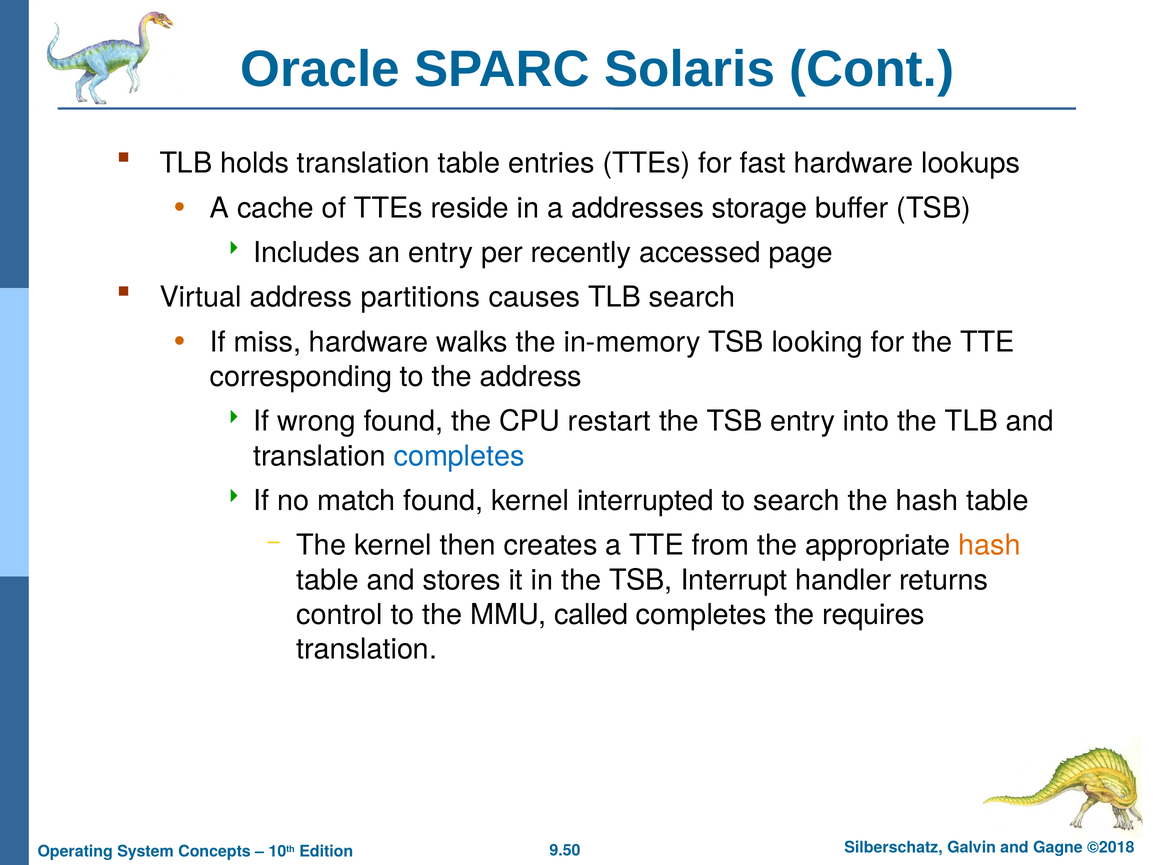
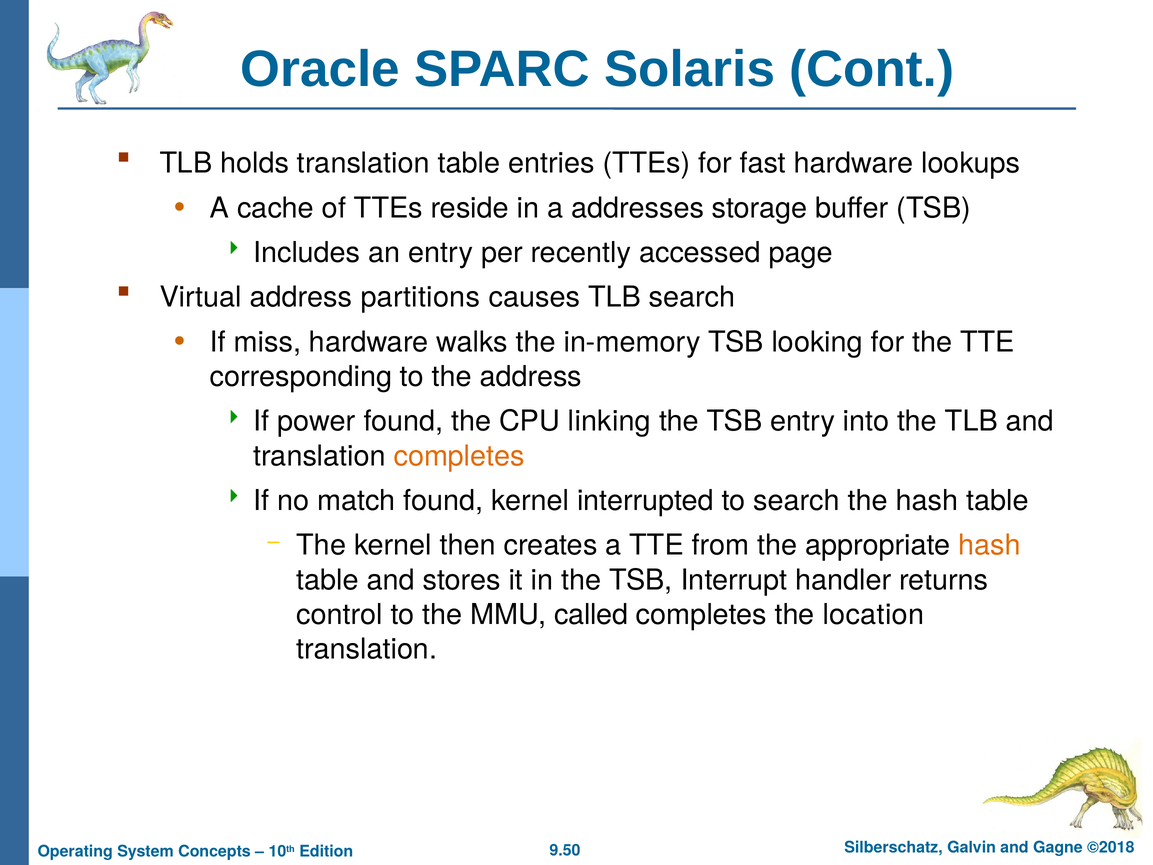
wrong: wrong -> power
restart: restart -> linking
completes at (459, 456) colour: blue -> orange
requires: requires -> location
